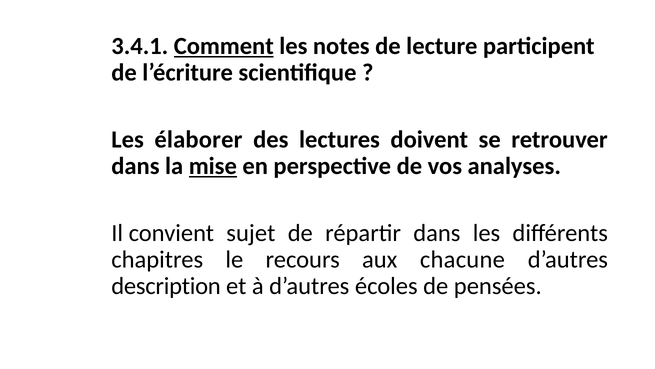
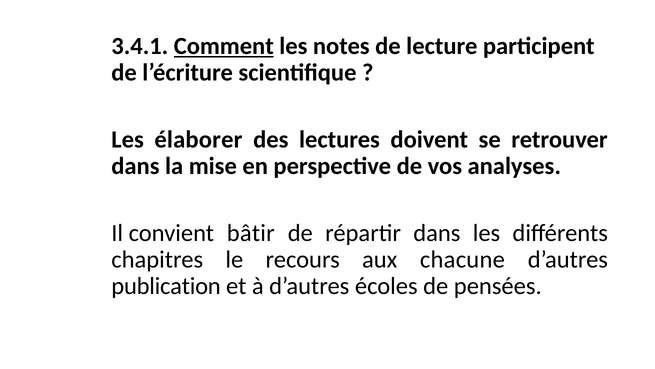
mise underline: present -> none
sujet: sujet -> bâtir
description: description -> publication
